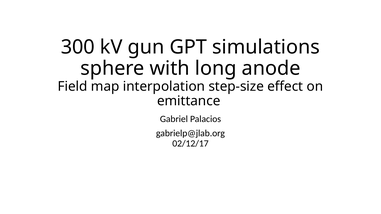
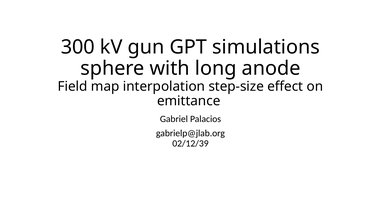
02/12/17: 02/12/17 -> 02/12/39
